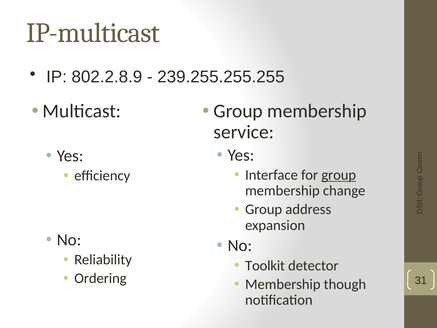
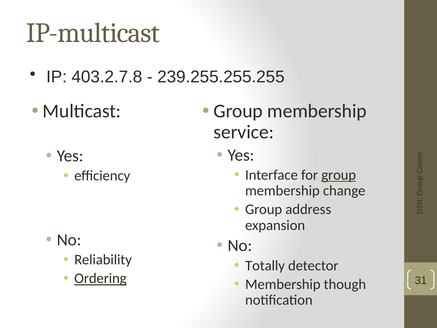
802.2.8.9: 802.2.8.9 -> 403.2.7.8
Toolkit: Toolkit -> Totally
Ordering underline: none -> present
